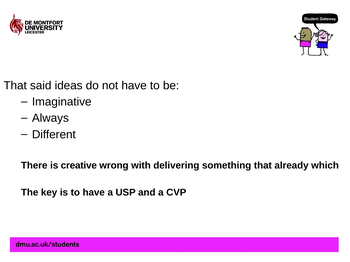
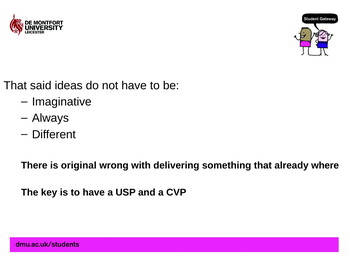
creative: creative -> original
which: which -> where
